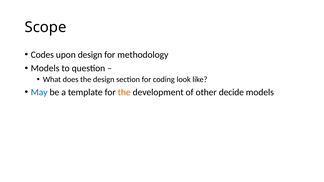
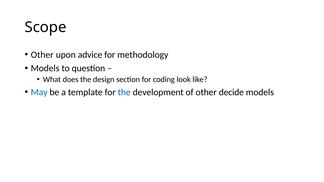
Codes at (42, 55): Codes -> Other
upon design: design -> advice
the at (124, 92) colour: orange -> blue
